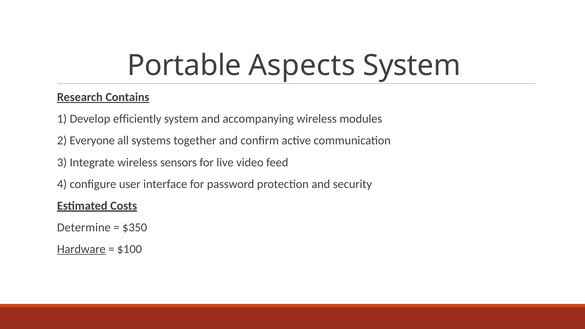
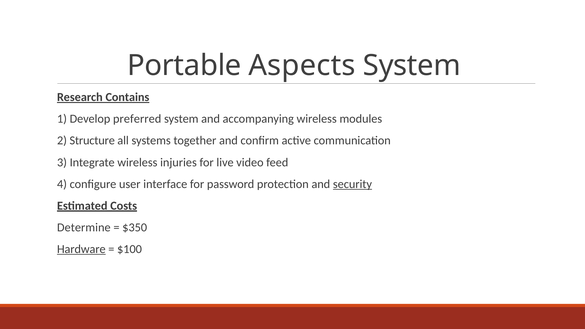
efficiently: efficiently -> preferred
Everyone: Everyone -> Structure
sensors: sensors -> injuries
security underline: none -> present
